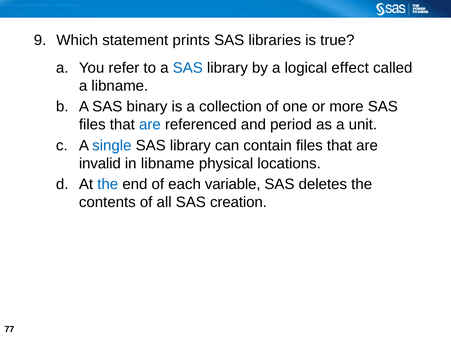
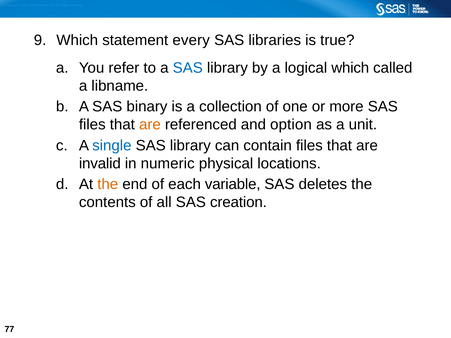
prints: prints -> every
logical effect: effect -> which
are at (150, 125) colour: blue -> orange
period: period -> option
in libname: libname -> numeric
the at (108, 184) colour: blue -> orange
